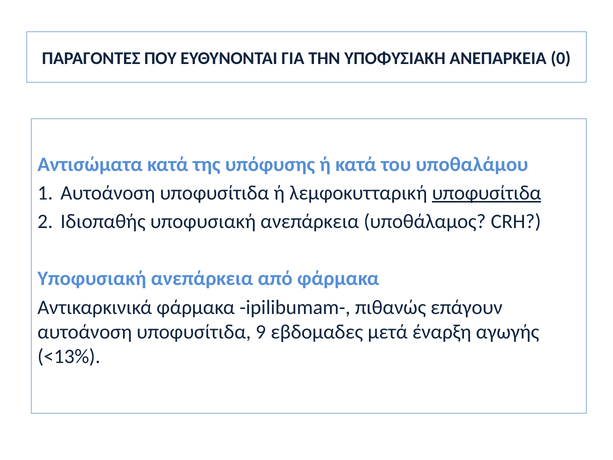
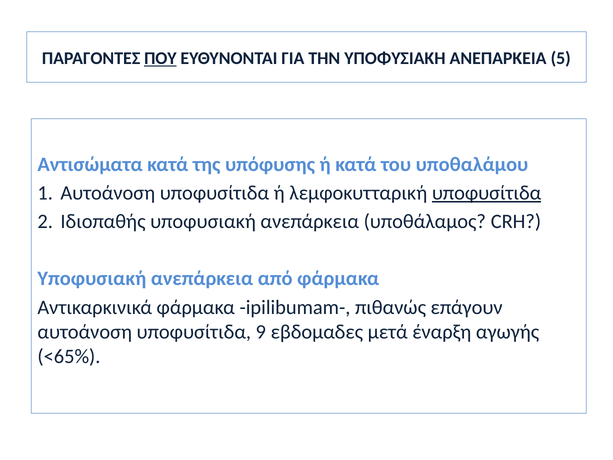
ΠΟΥ underline: none -> present
0: 0 -> 5
<13%: <13% -> <65%
